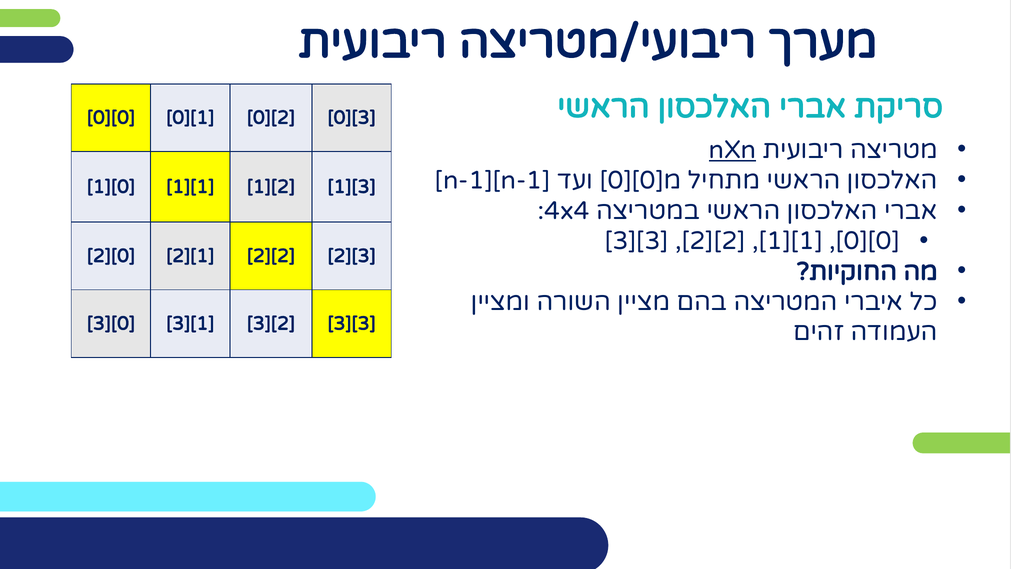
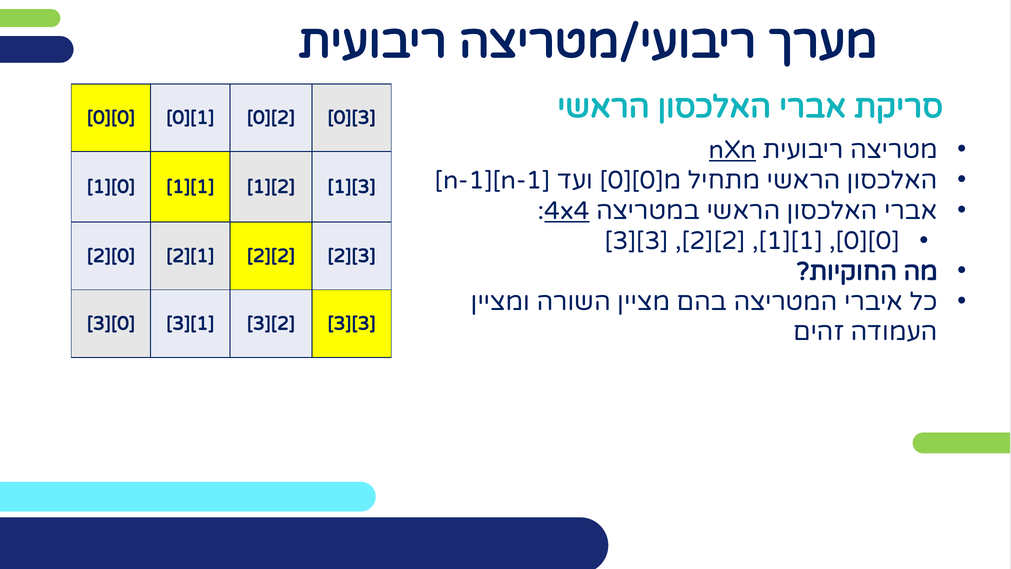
4x4 underline: none -> present
